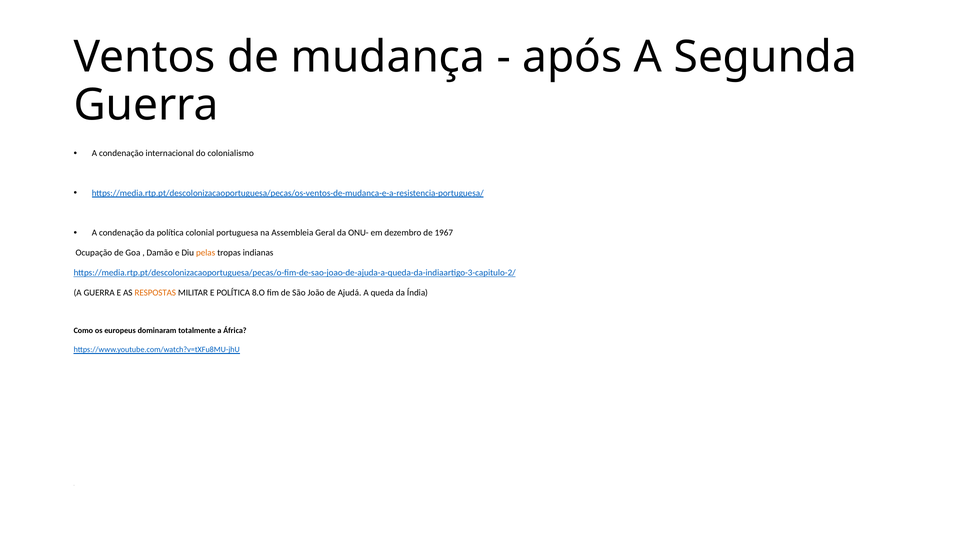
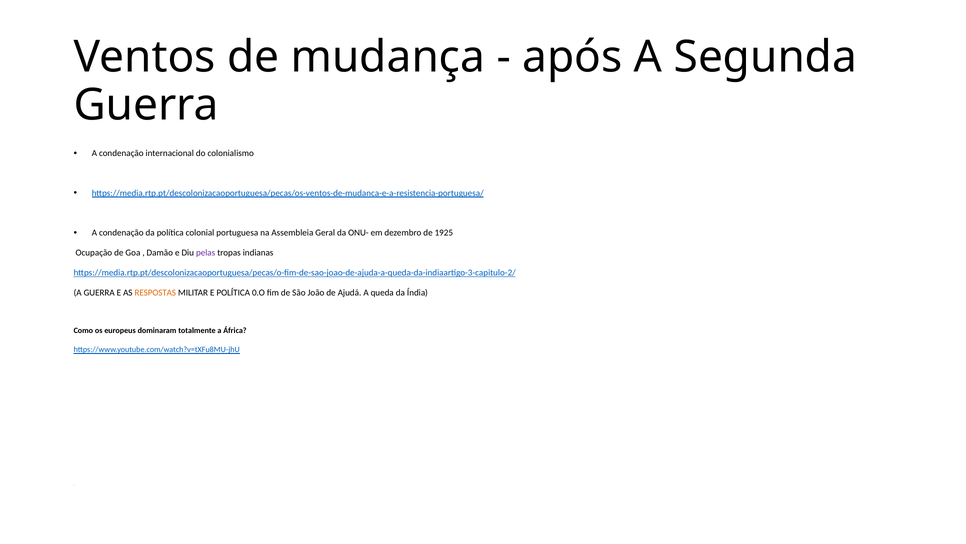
1967: 1967 -> 1925
pelas colour: orange -> purple
8.O: 8.O -> 0.O
